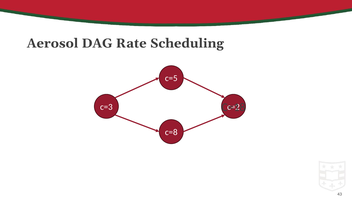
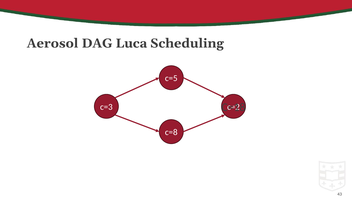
Rate: Rate -> Luca
